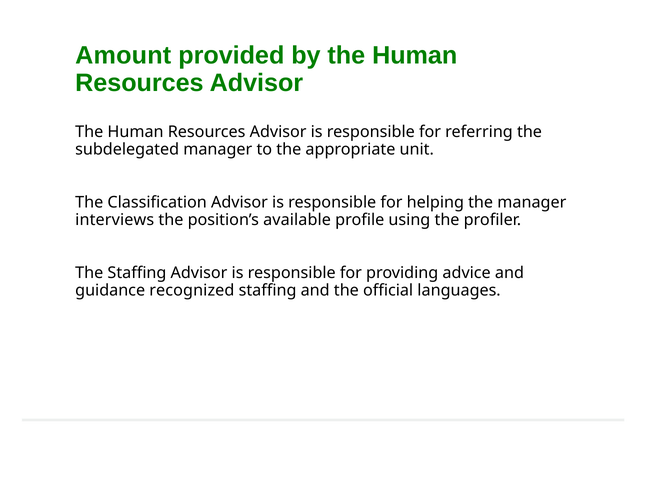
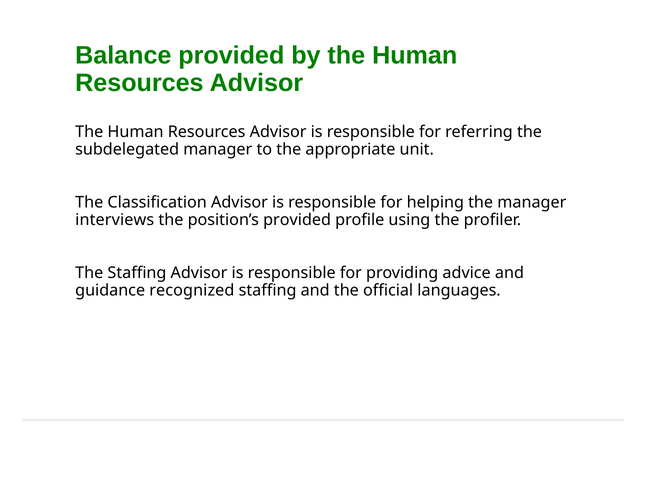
Amount: Amount -> Balance
position’s available: available -> provided
